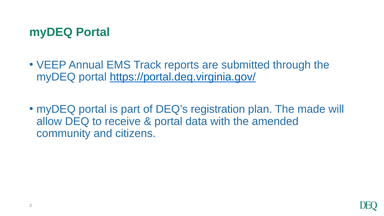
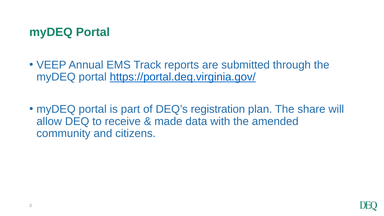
made: made -> share
portal at (168, 121): portal -> made
